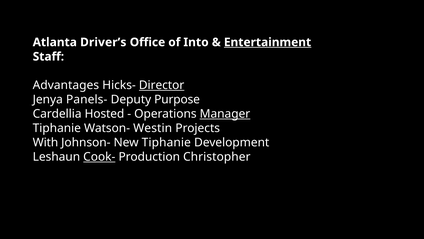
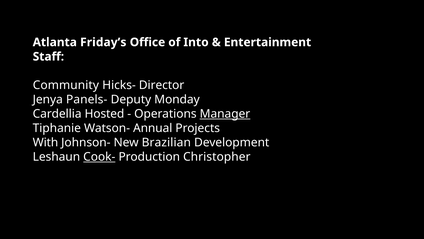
Driver’s: Driver’s -> Friday’s
Entertainment underline: present -> none
Advantages: Advantages -> Community
Director underline: present -> none
Purpose: Purpose -> Monday
Westin: Westin -> Annual
New Tiphanie: Tiphanie -> Brazilian
